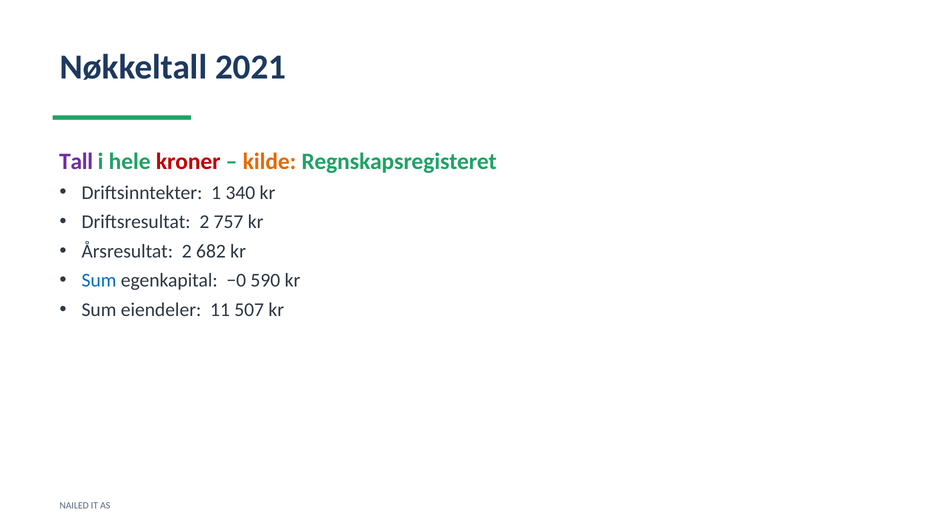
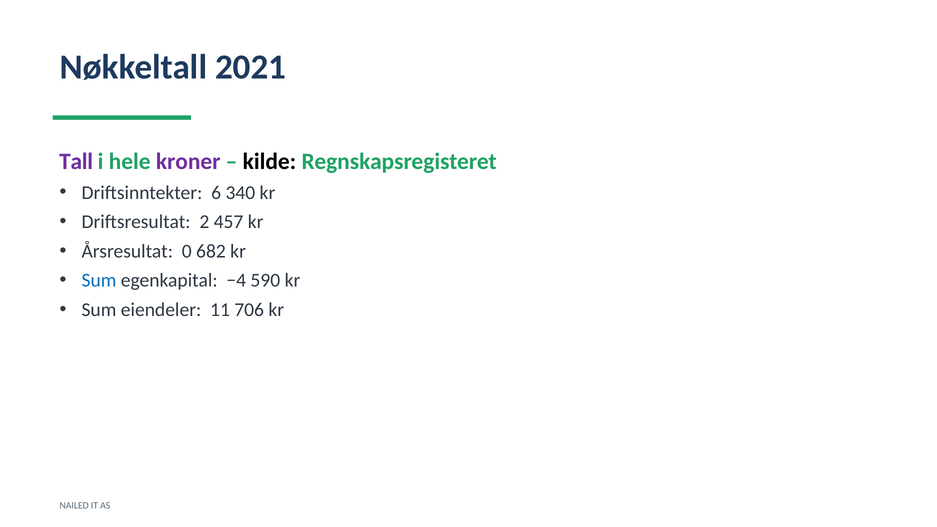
kroner colour: red -> purple
kilde colour: orange -> black
1: 1 -> 6
757: 757 -> 457
Årsresultat 2: 2 -> 0
−0: −0 -> −4
507: 507 -> 706
